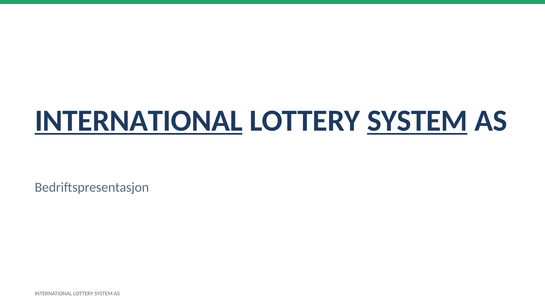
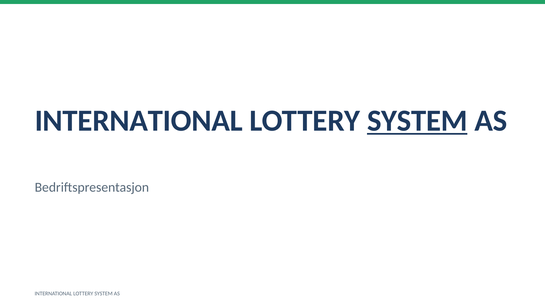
INTERNATIONAL at (139, 121) underline: present -> none
